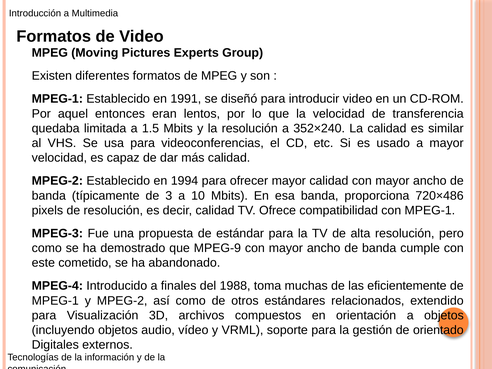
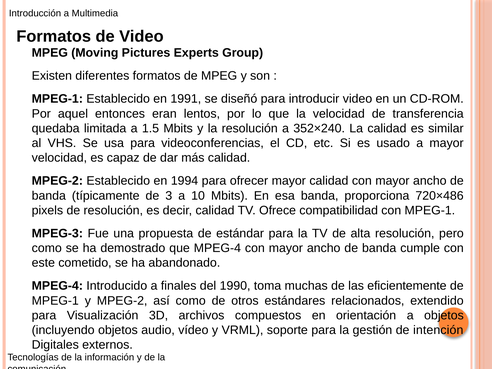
que MPEG-9: MPEG-9 -> MPEG-4
1988: 1988 -> 1990
orientado: orientado -> intención
